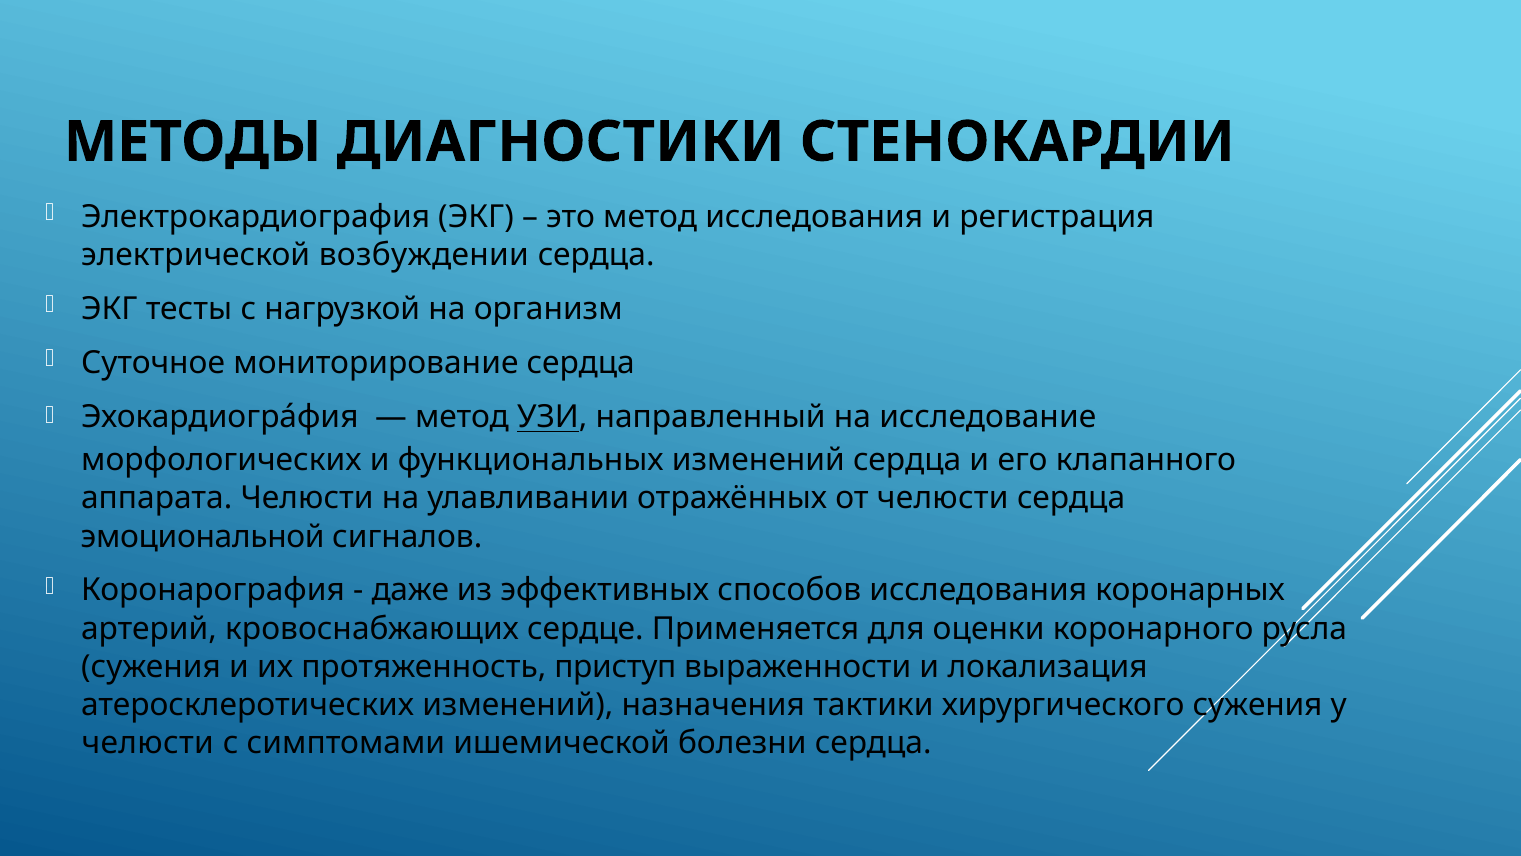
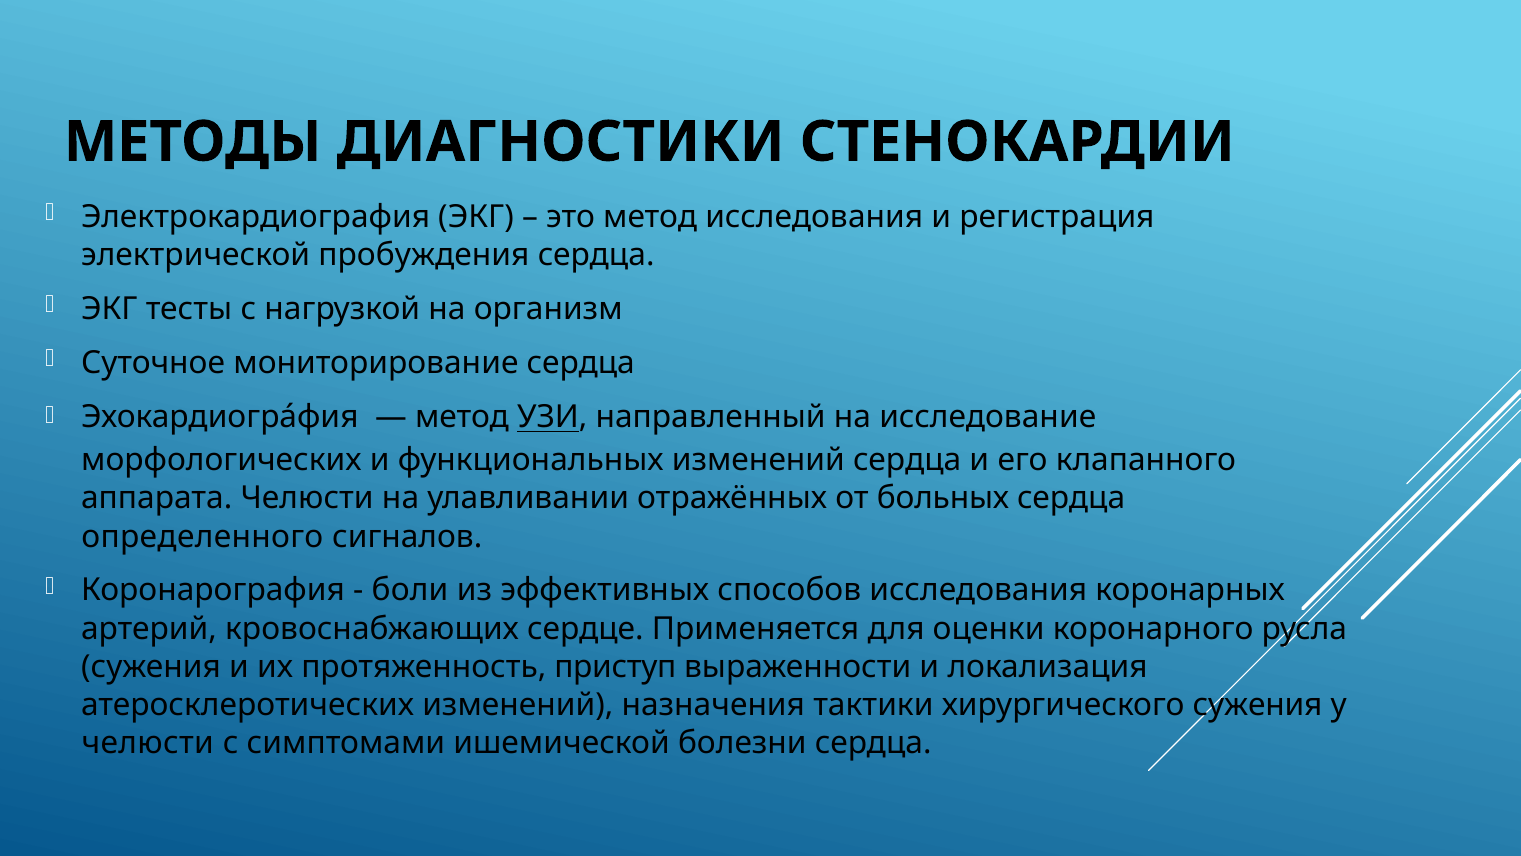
возбуждении: возбуждении -> пробуждения
от челюсти: челюсти -> больных
эмоциональной: эмоциональной -> определенного
даже: даже -> боли
